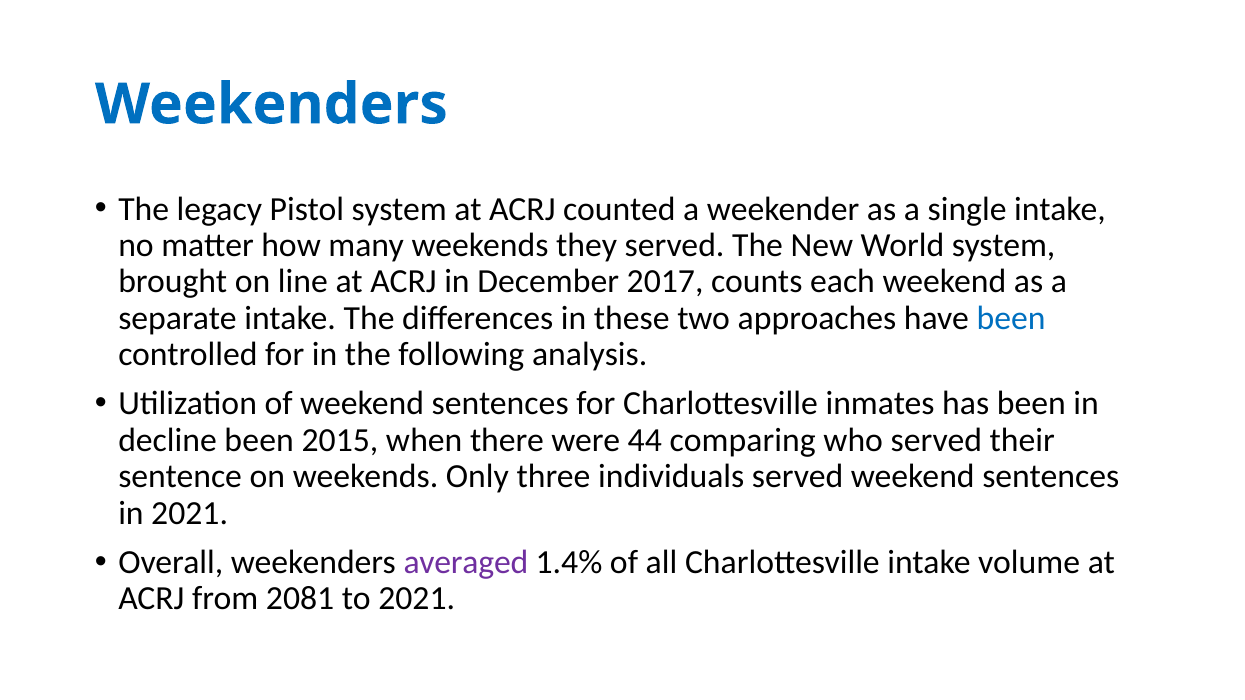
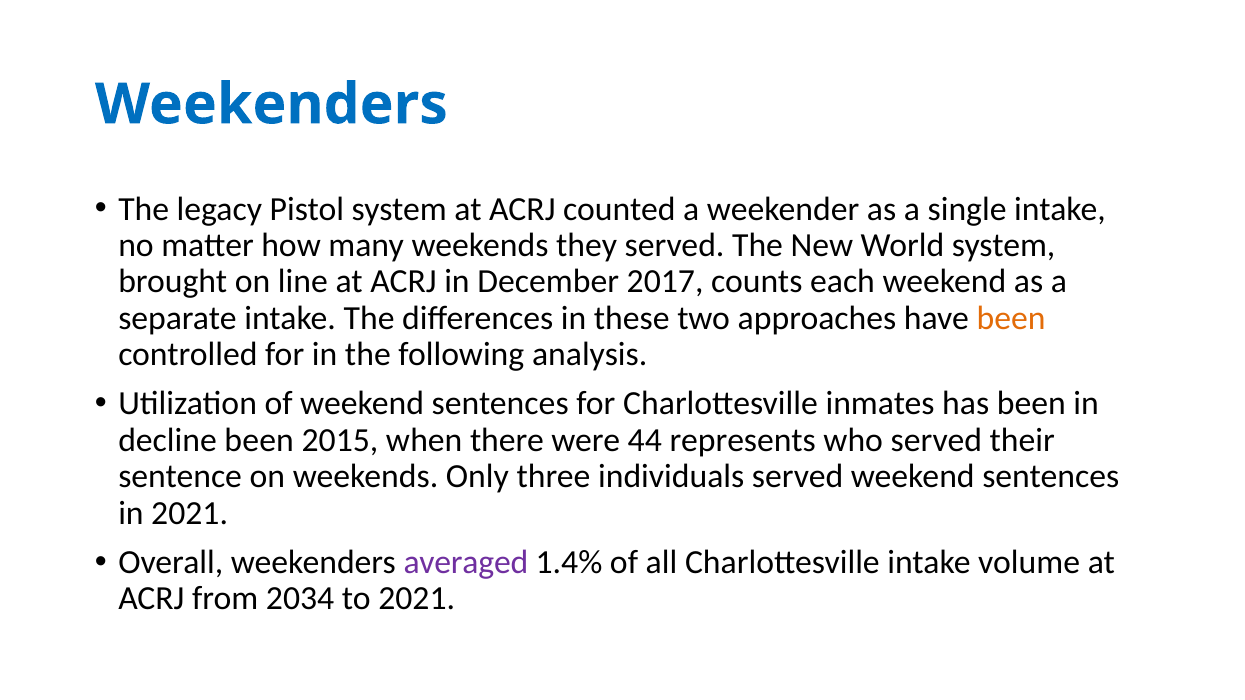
been at (1011, 318) colour: blue -> orange
comparing: comparing -> represents
2081: 2081 -> 2034
